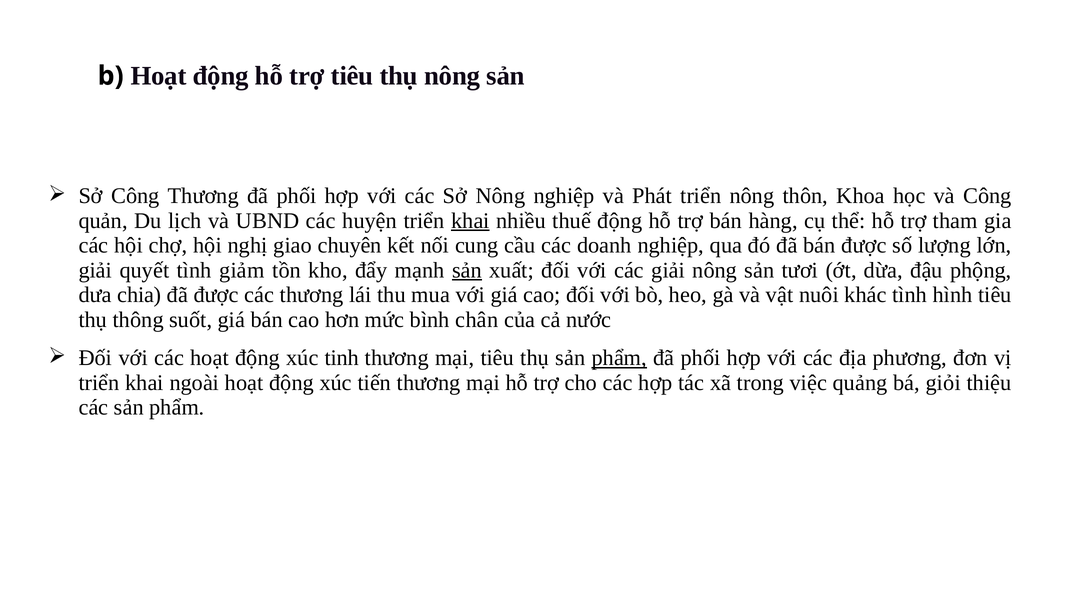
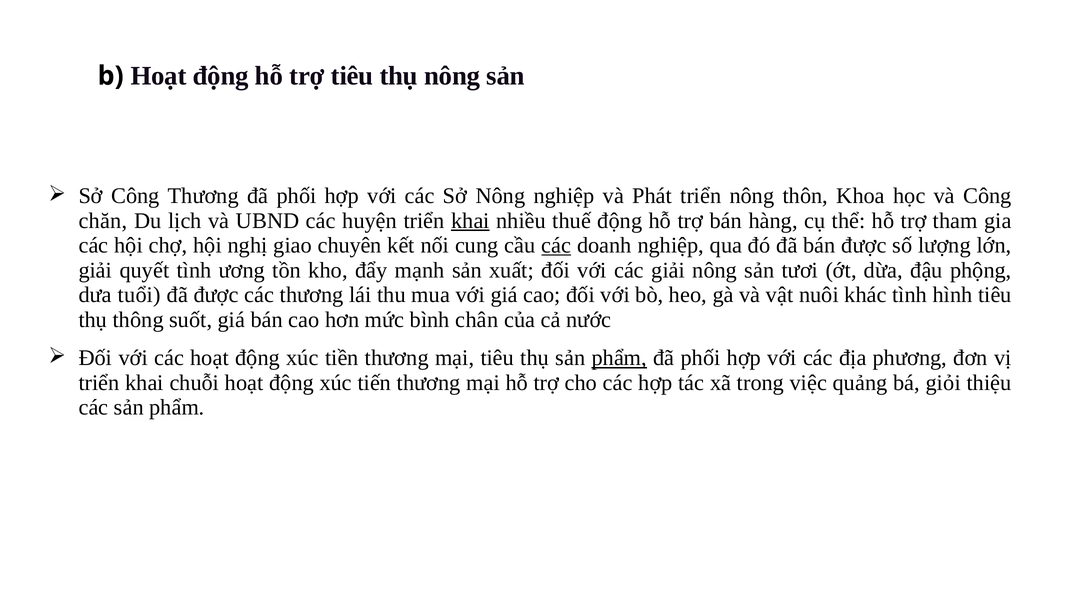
quản: quản -> chăn
các at (556, 245) underline: none -> present
giảm: giảm -> ương
sản at (467, 270) underline: present -> none
chia: chia -> tuổi
tinh: tinh -> tiền
ngoài: ngoài -> chuỗi
